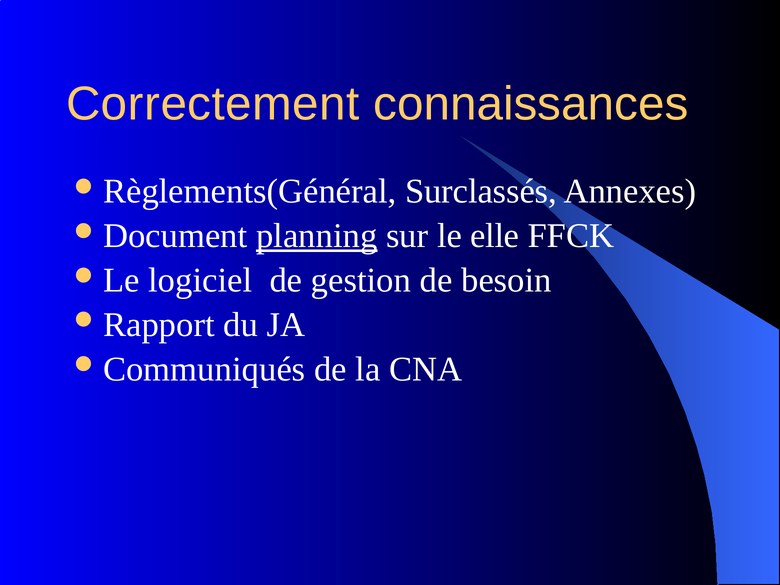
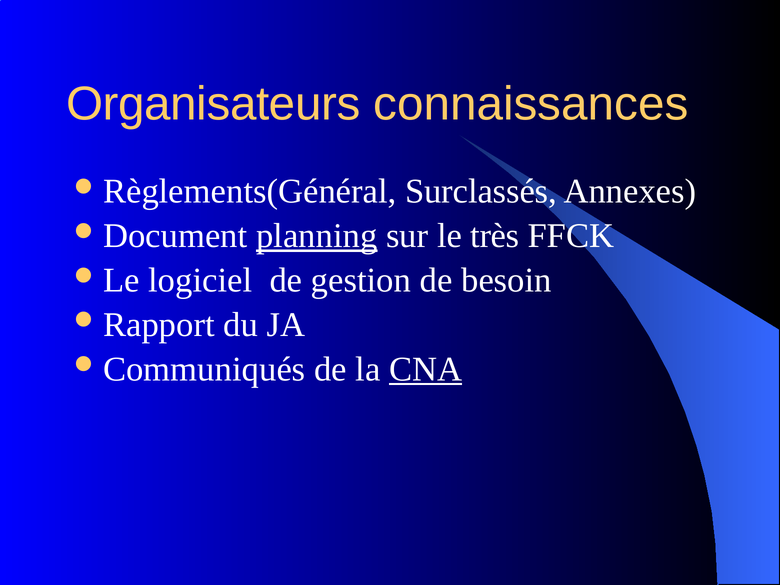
Correctement: Correctement -> Organisateurs
elle: elle -> très
CNA underline: none -> present
